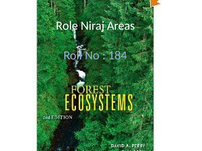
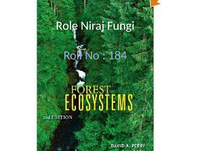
Areas: Areas -> Fungi
